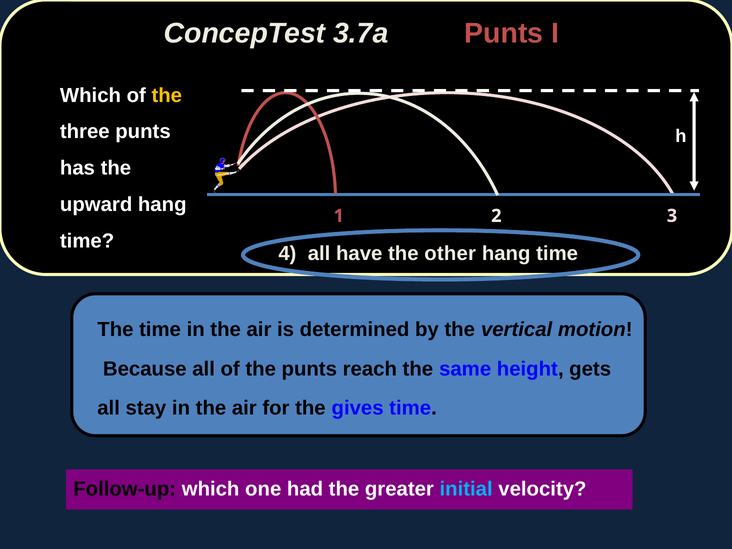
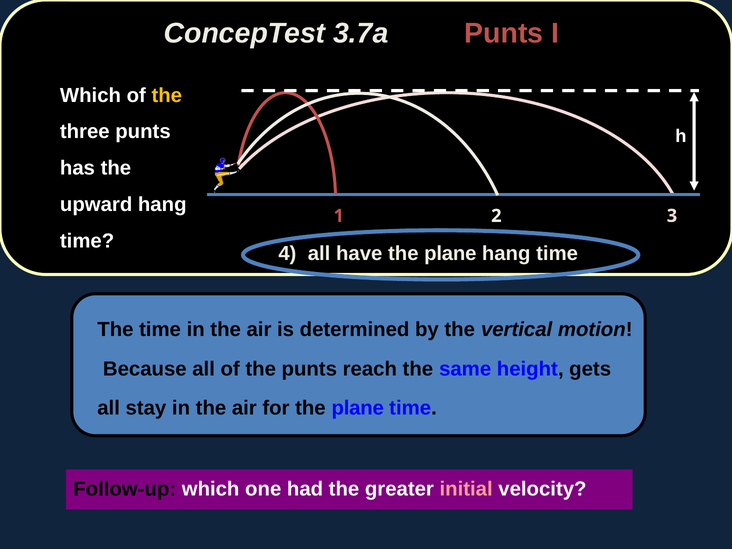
have the other: other -> plane
for the gives: gives -> plane
initial colour: light blue -> pink
